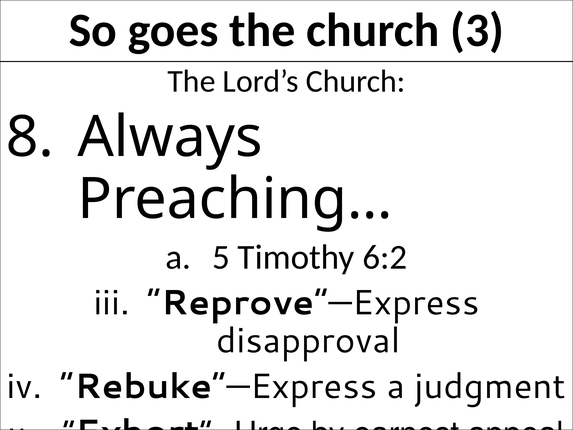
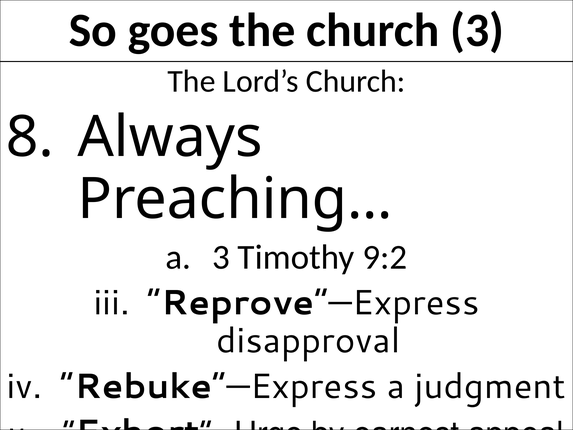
a 5: 5 -> 3
6:2: 6:2 -> 9:2
